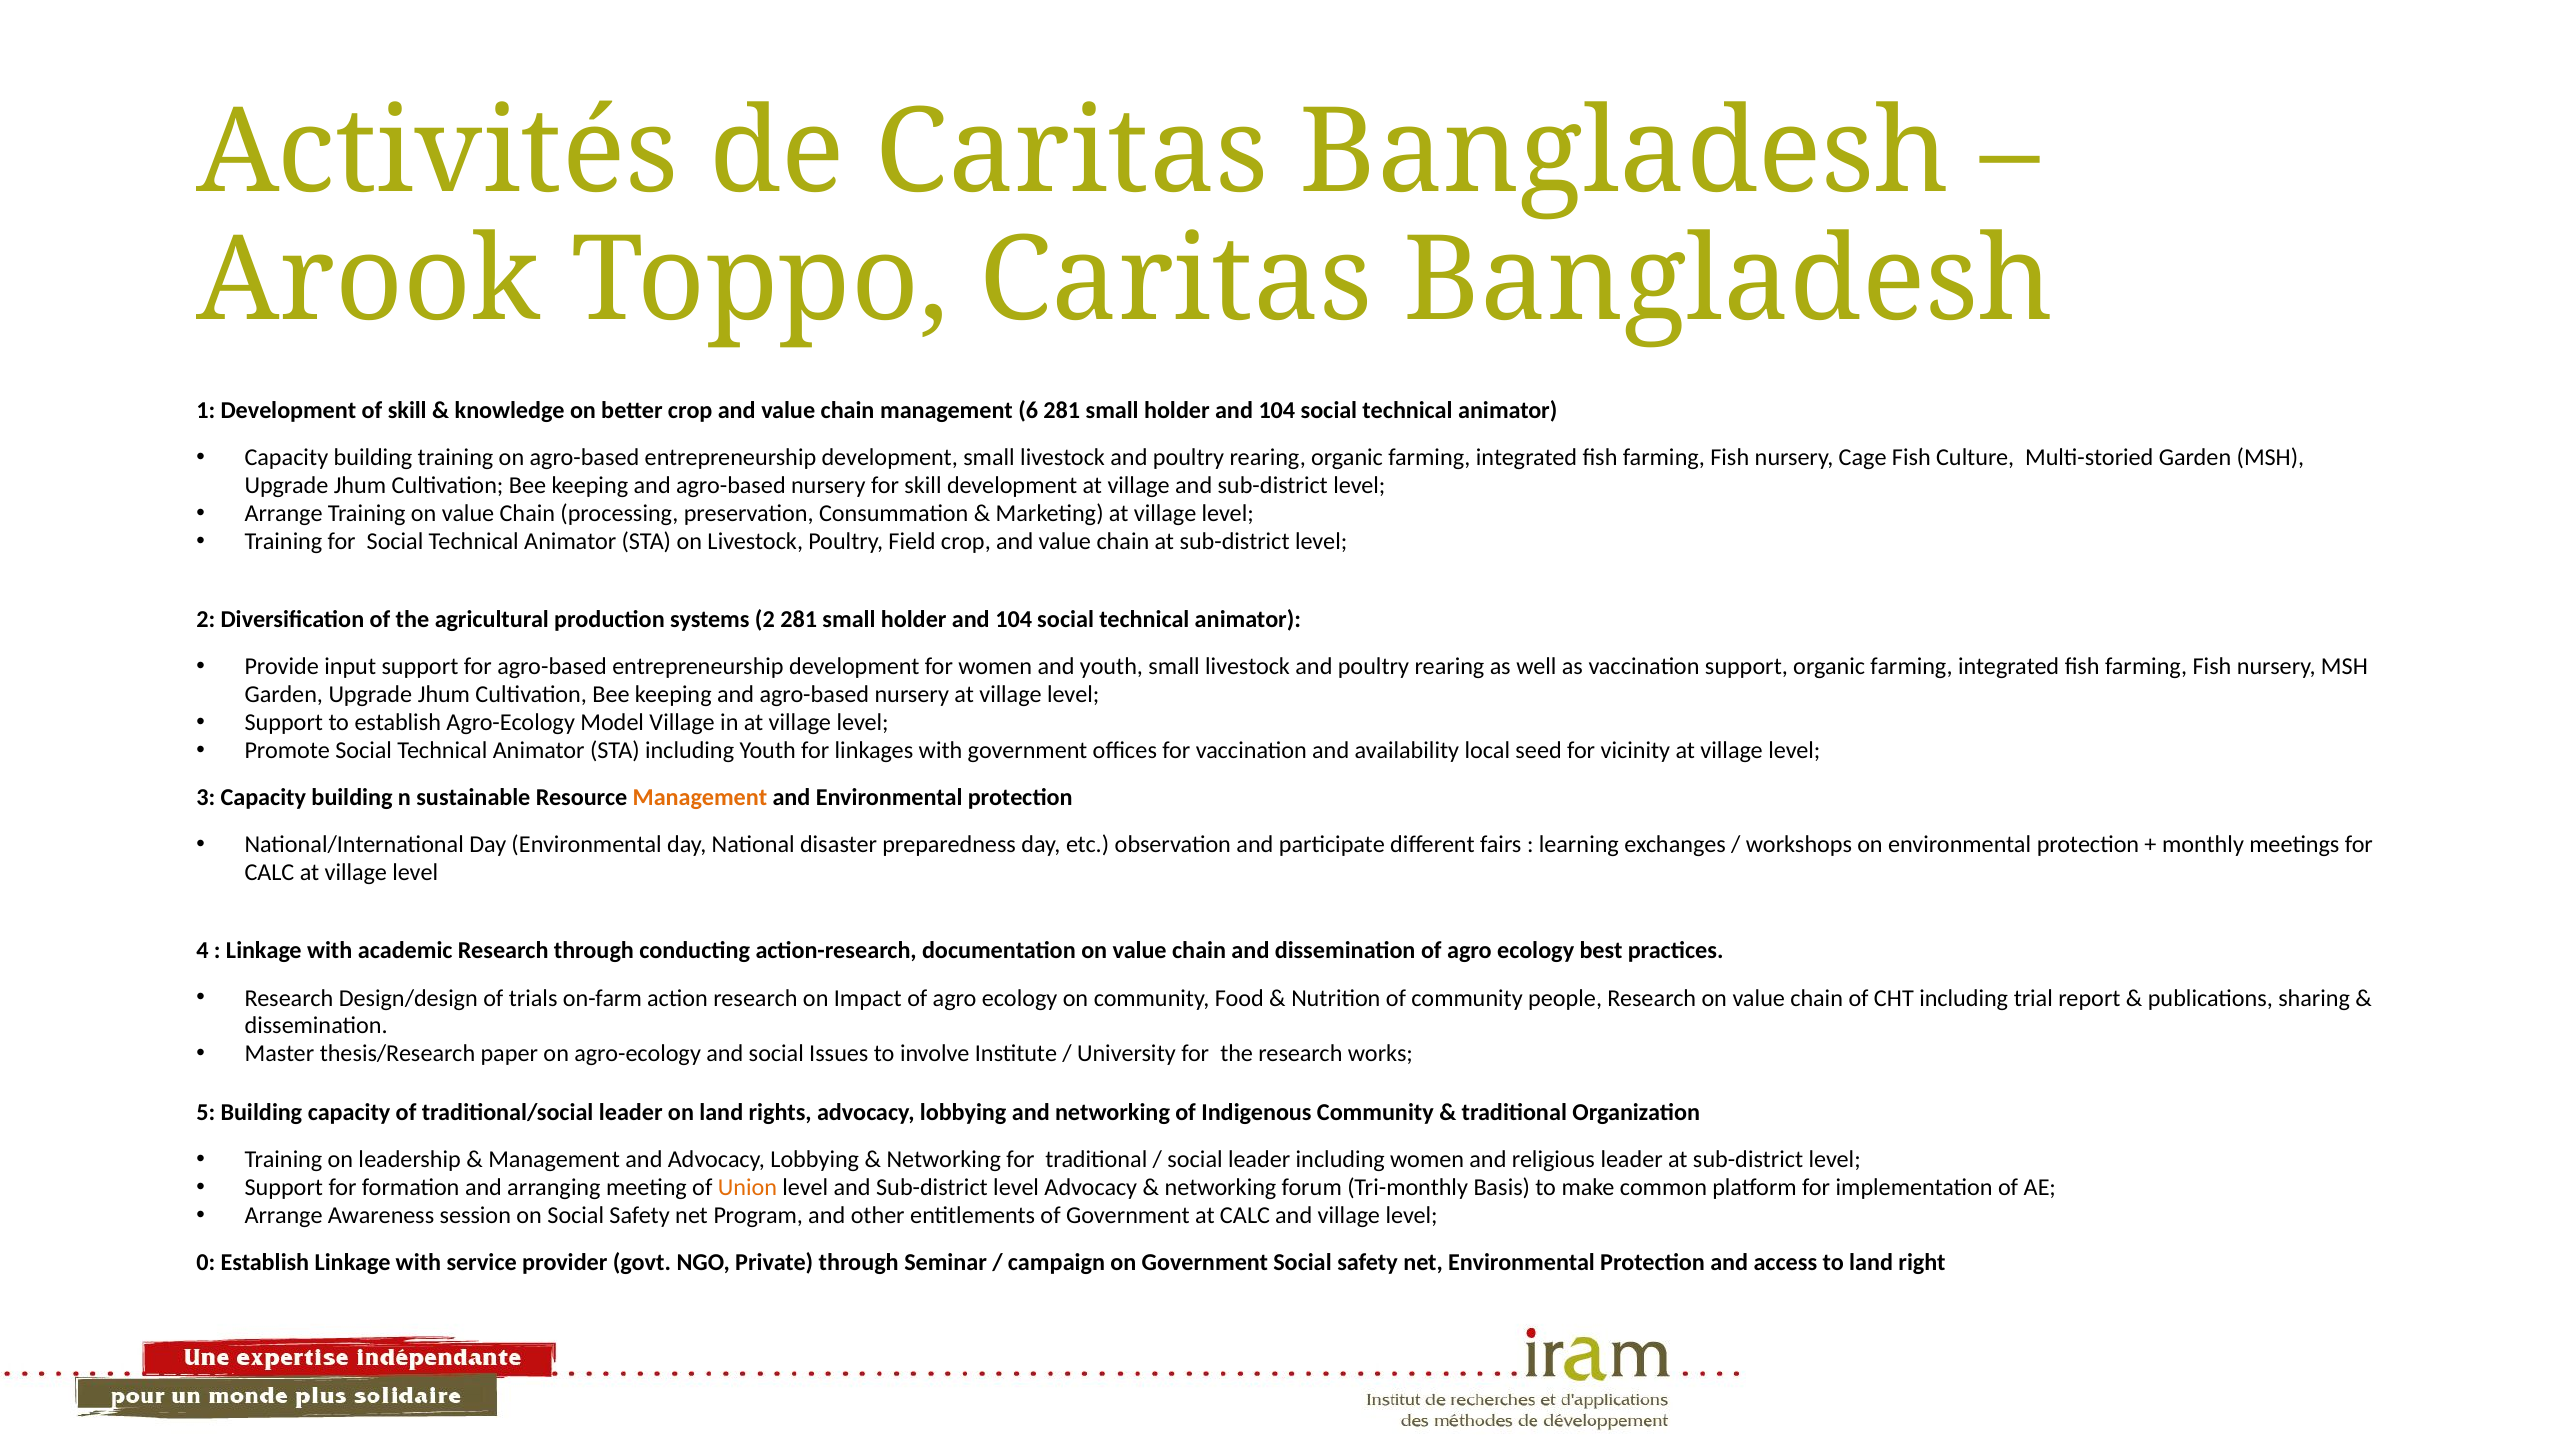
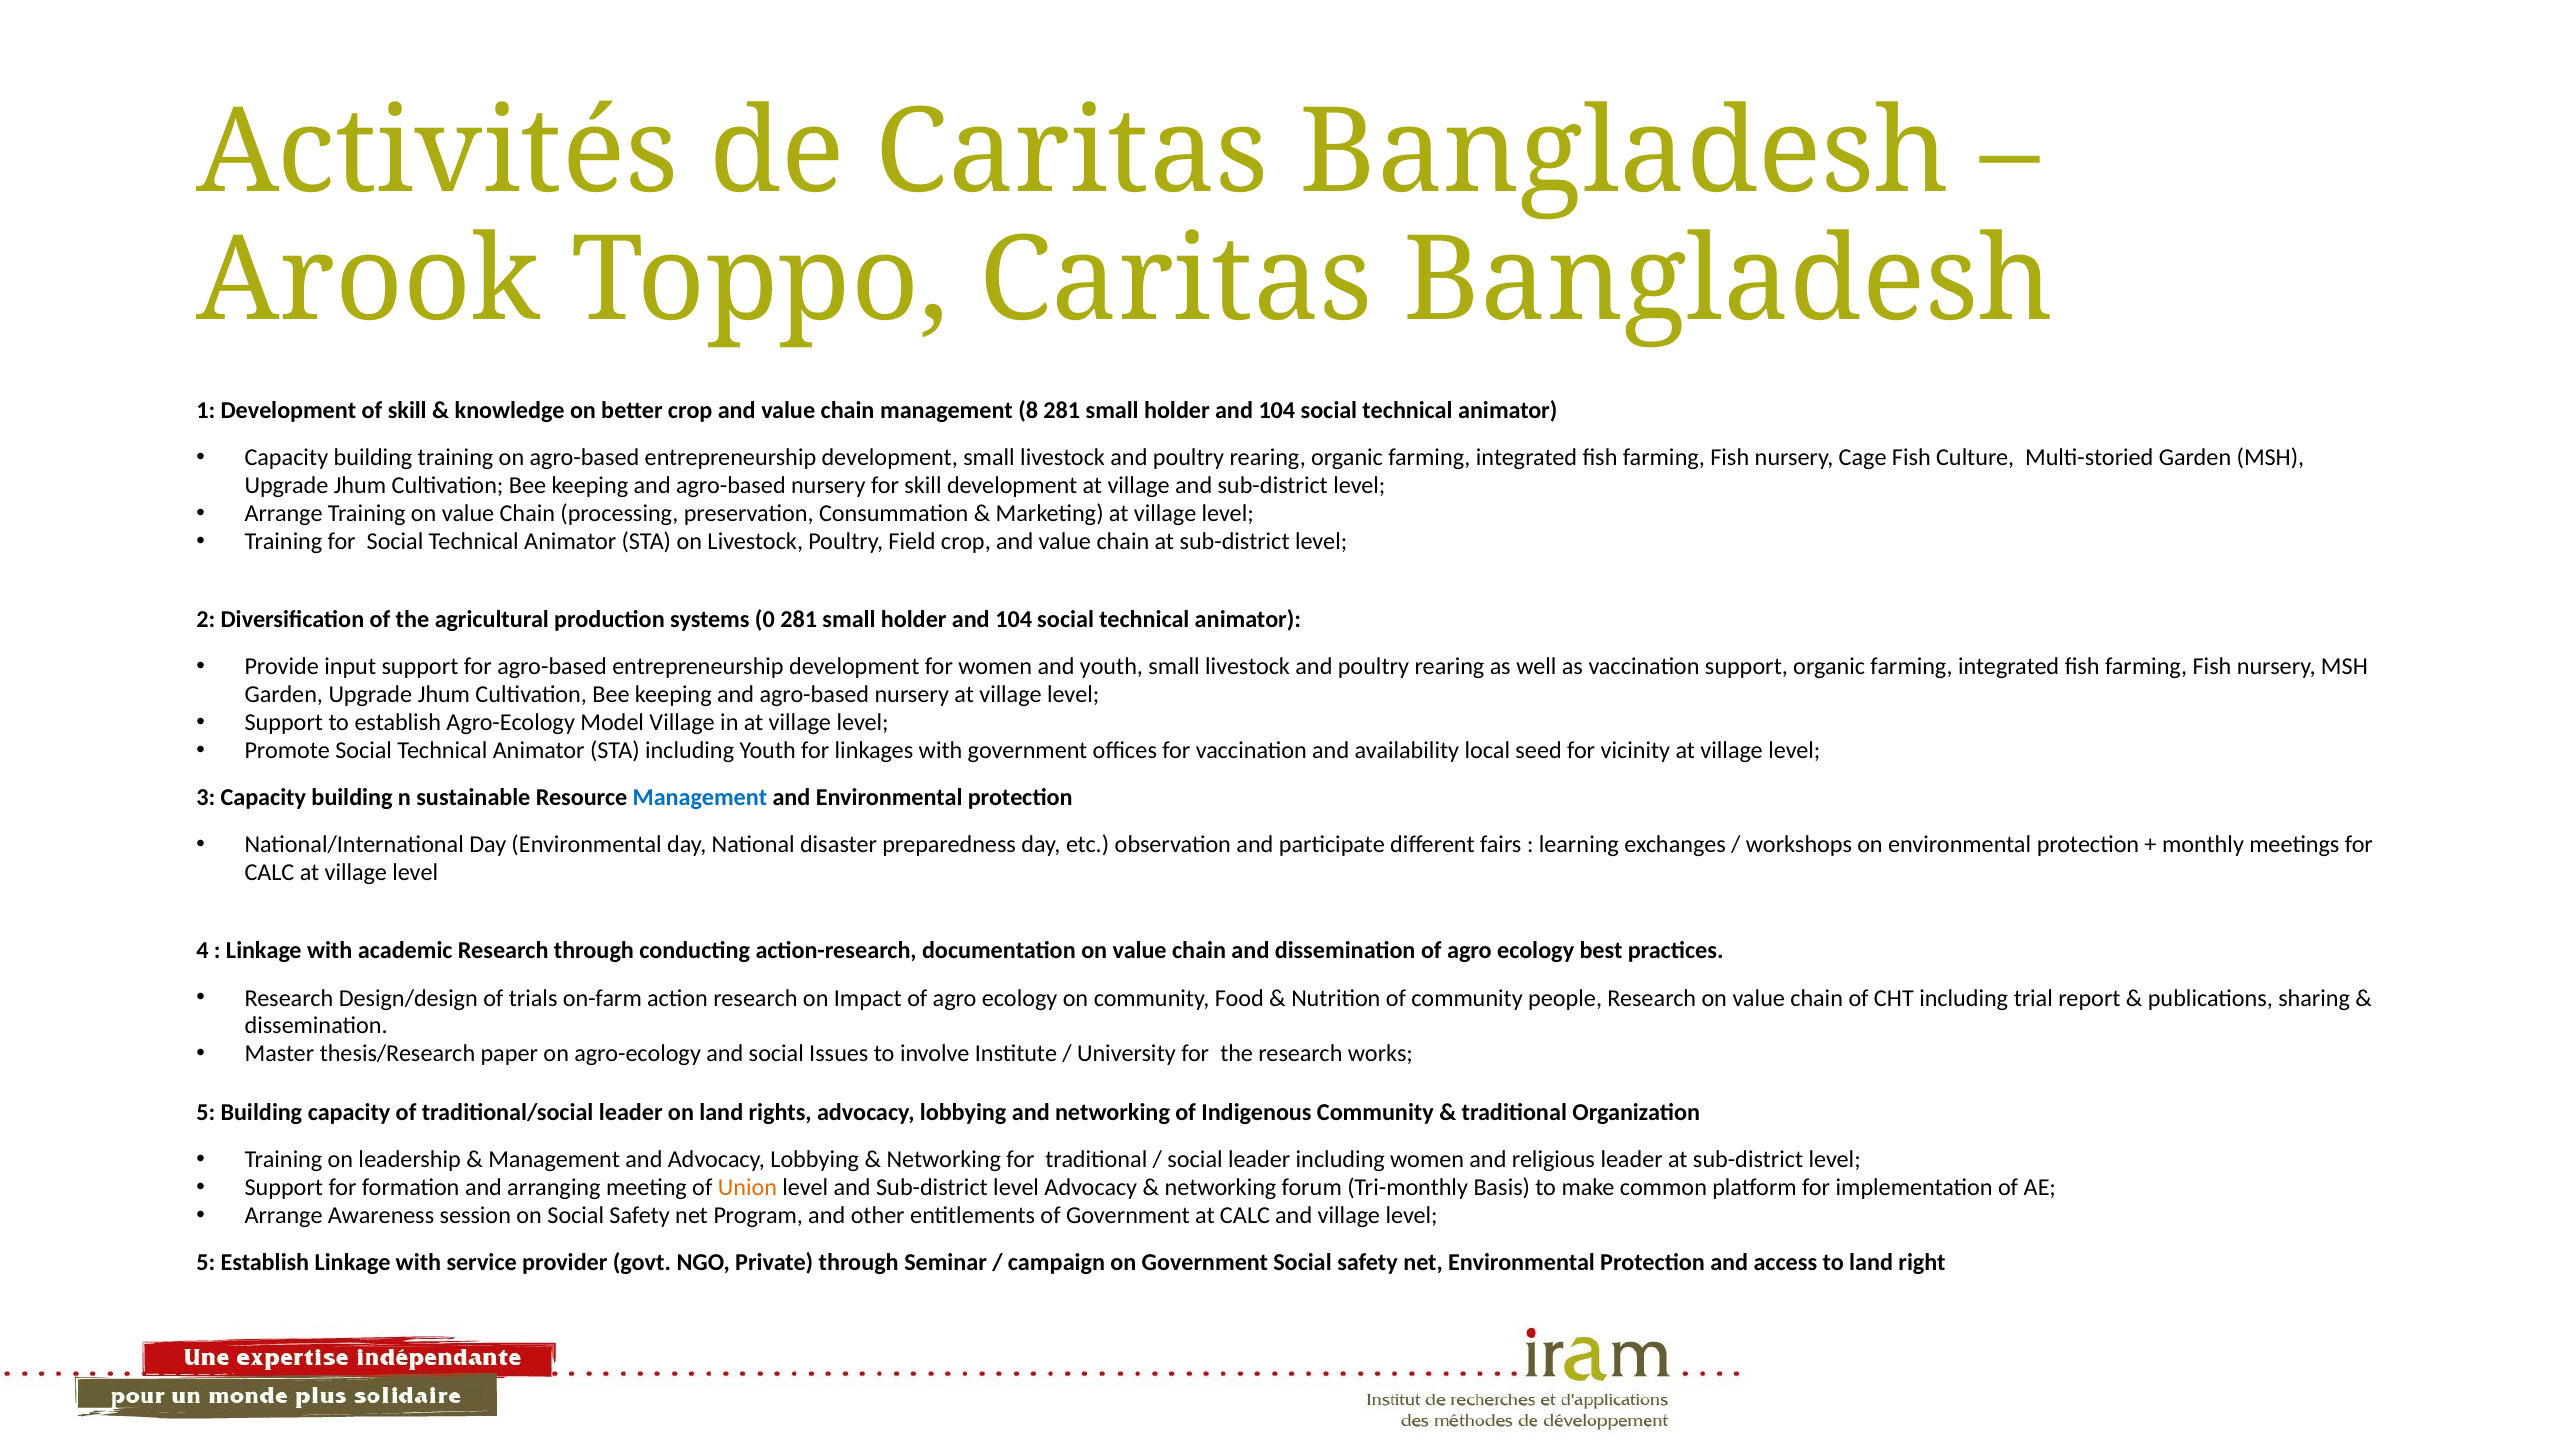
6: 6 -> 8
systems 2: 2 -> 0
Management at (700, 798) colour: orange -> blue
0 at (206, 1263): 0 -> 5
